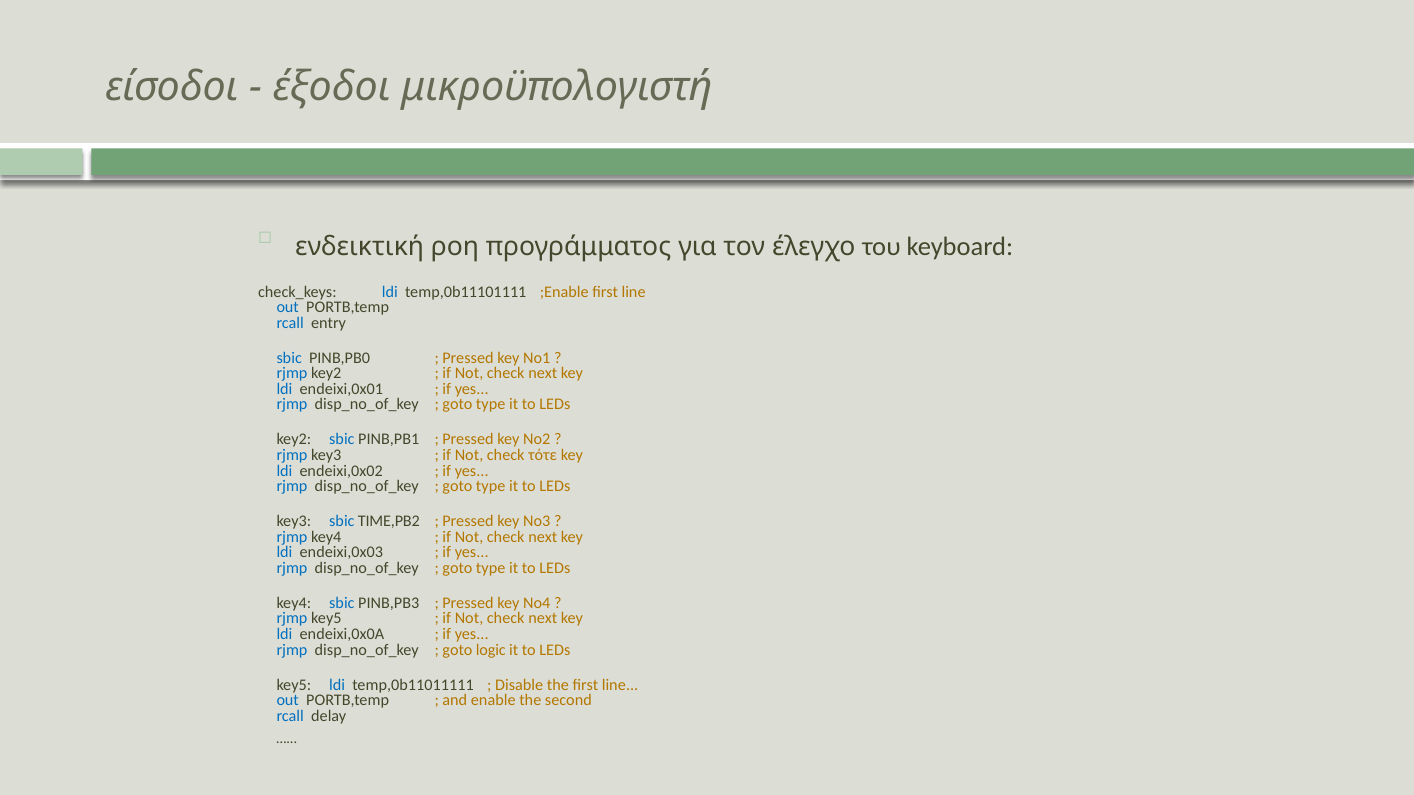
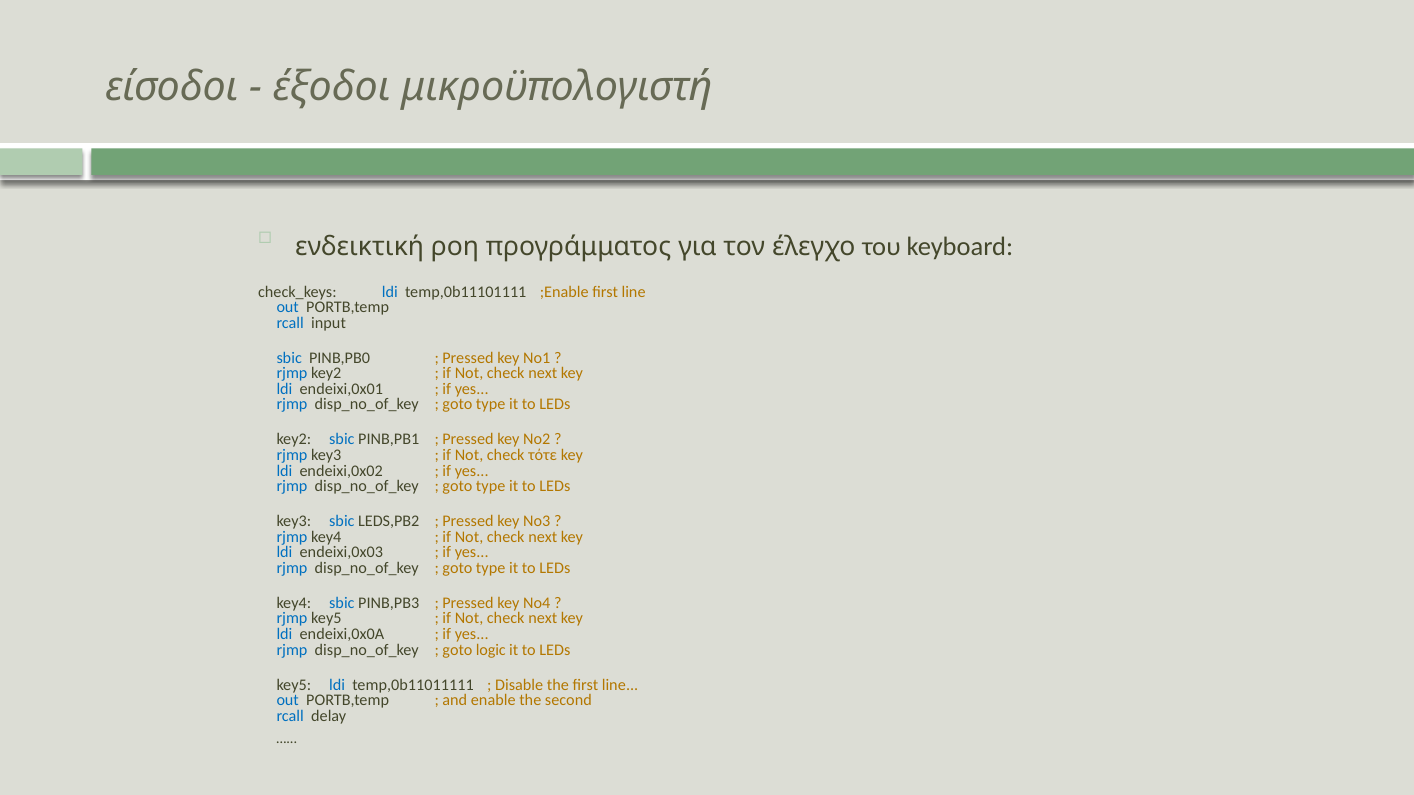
entry: entry -> input
TIME,PB2: TIME,PB2 -> LEDS,PB2
